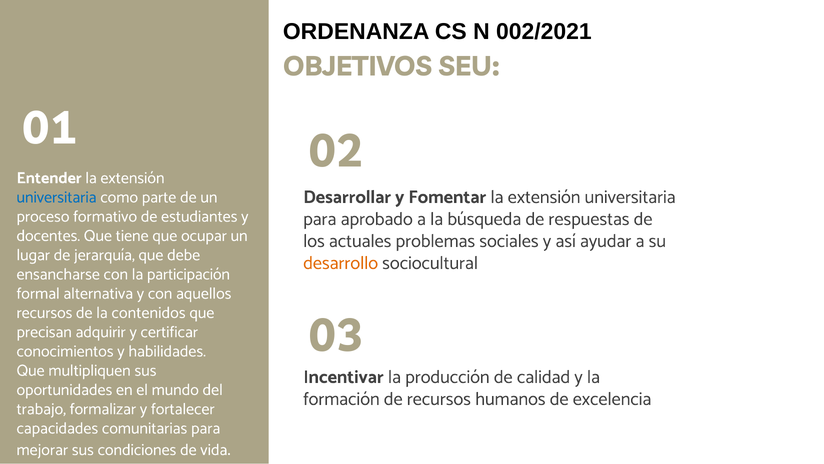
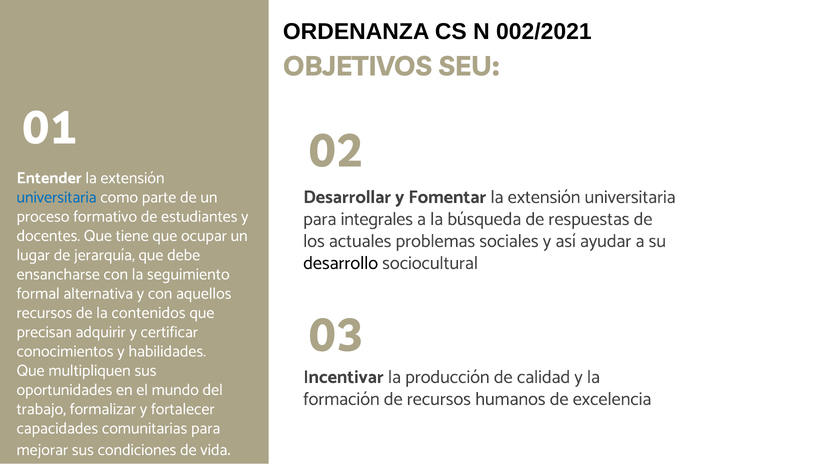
aprobado: aprobado -> integrales
desarrollo colour: orange -> black
participación: participación -> seguimiento
